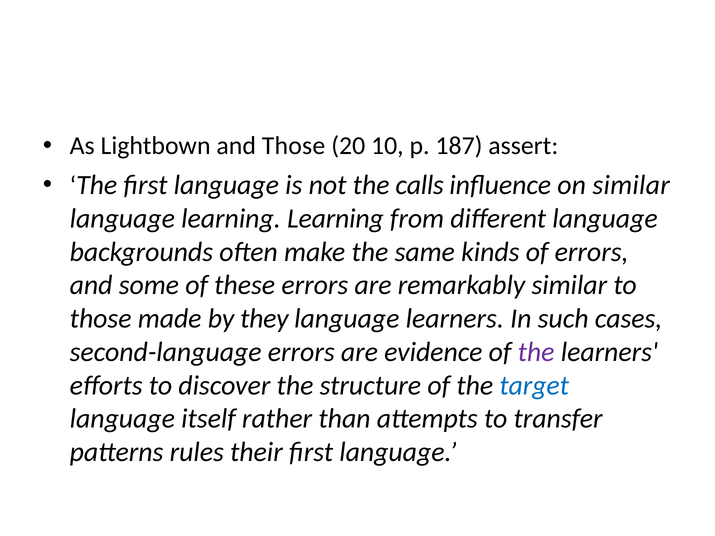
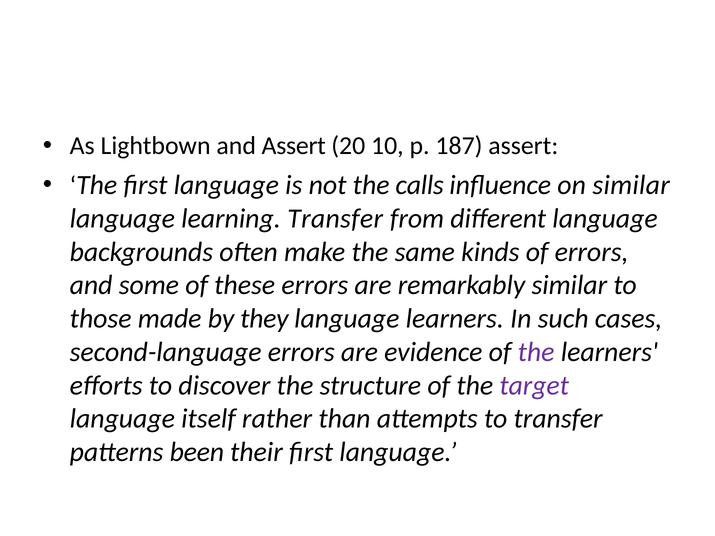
and Those: Those -> Assert
learning Learning: Learning -> Transfer
target colour: blue -> purple
rules: rules -> been
